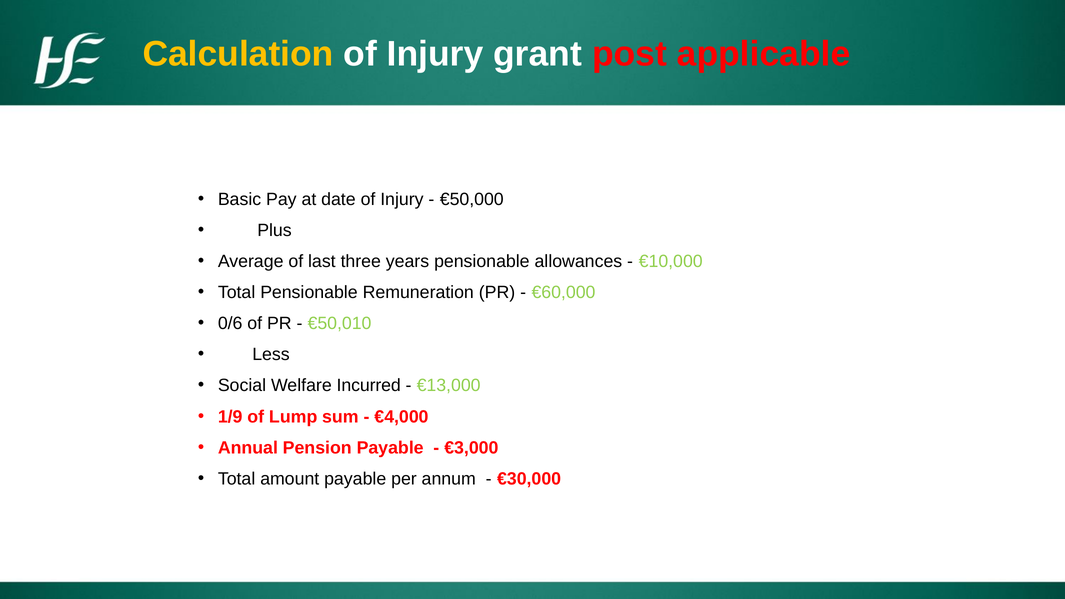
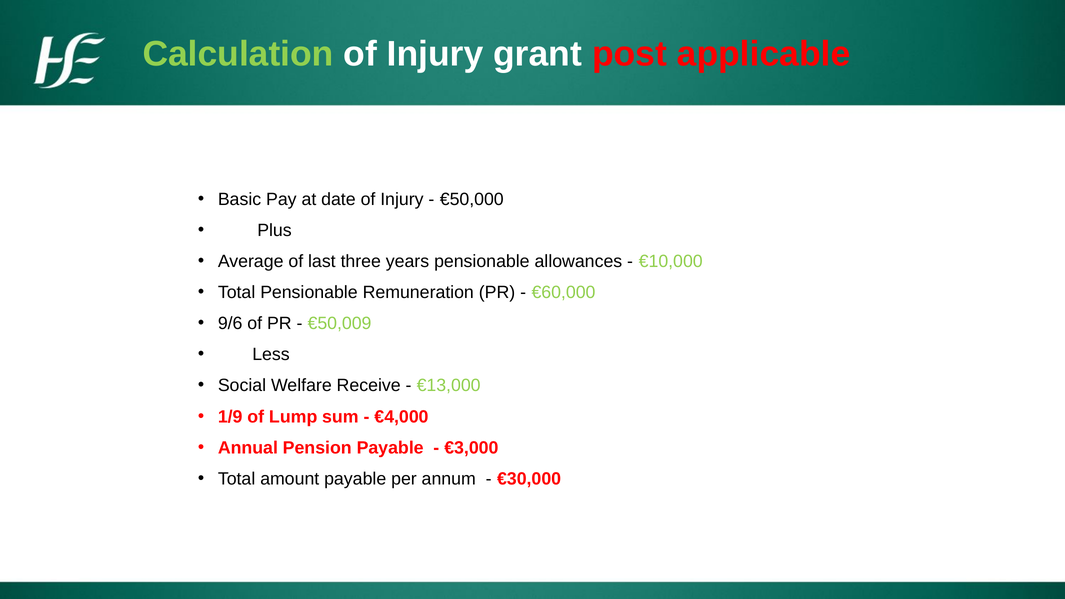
Calculation colour: yellow -> light green
0/6: 0/6 -> 9/6
€50,010: €50,010 -> €50,009
Incurred: Incurred -> Receive
